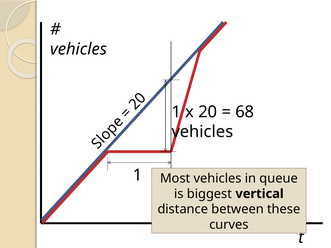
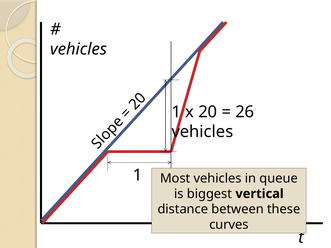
68: 68 -> 26
